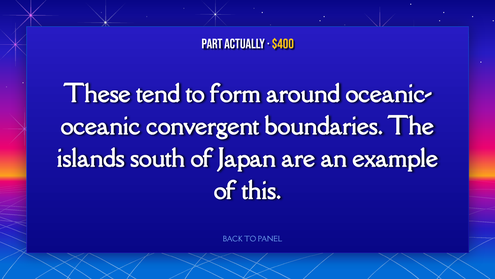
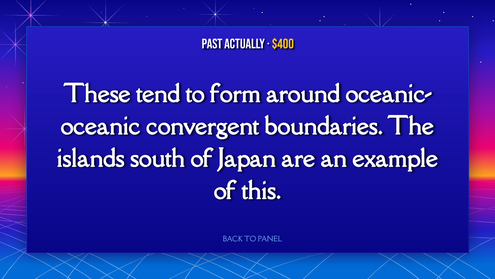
Part: Part -> Past
